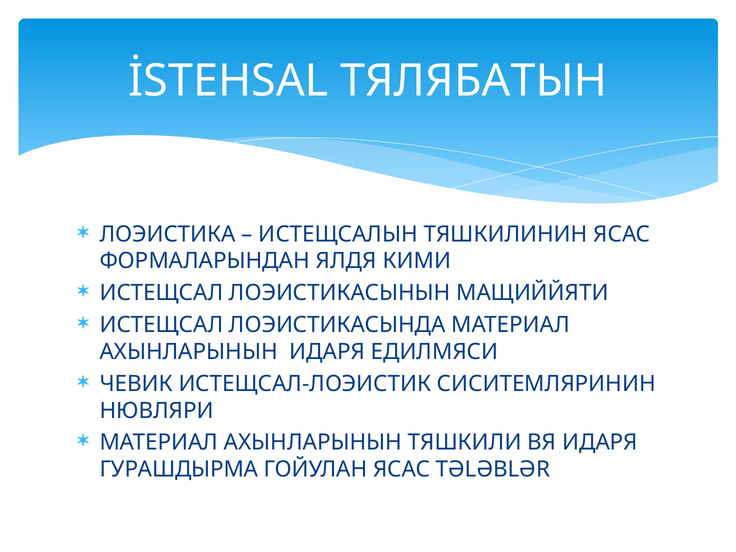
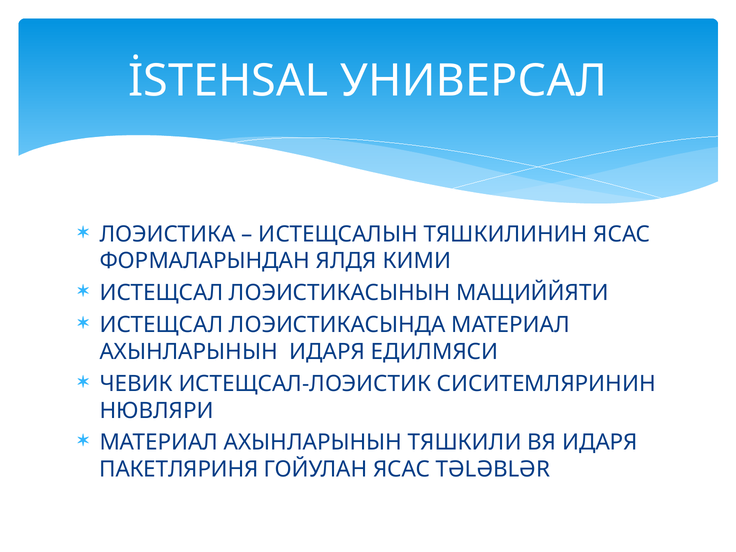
ТЯЛЯБАТЫН: ТЯЛЯБАТЫН -> УНИВЕРСАЛ
ГУРАШДЫРМА: ГУРАШДЫРМА -> ПАКЕТЛЯРИНЯ
